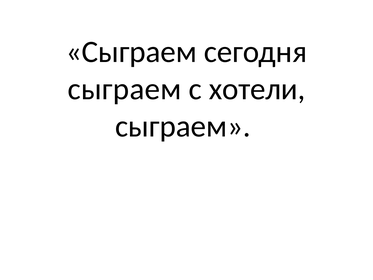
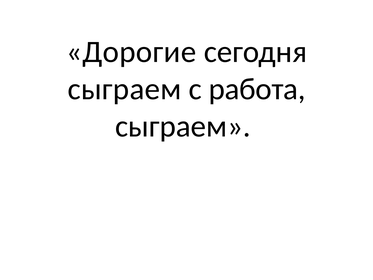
Сыграем at (131, 52): Сыграем -> Дорогие
хотели: хотели -> работа
